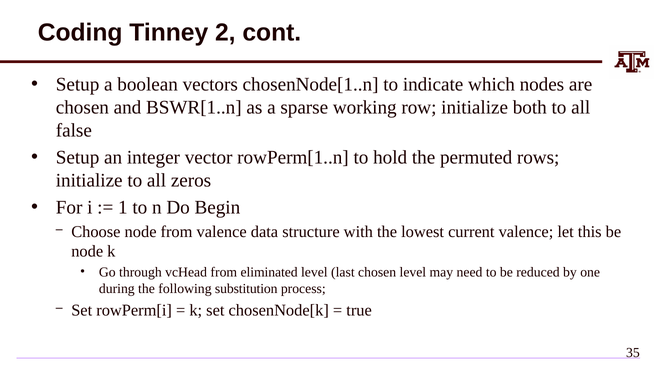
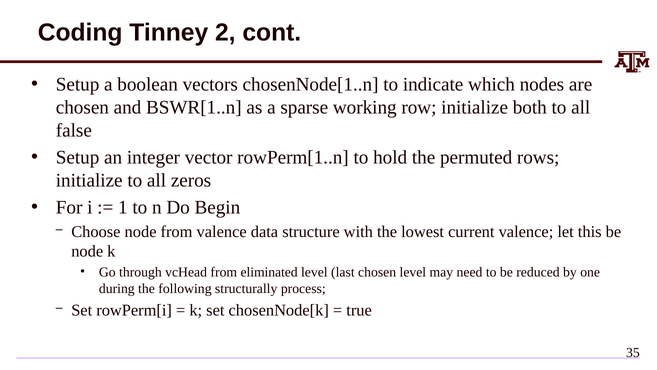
substitution: substitution -> structurally
